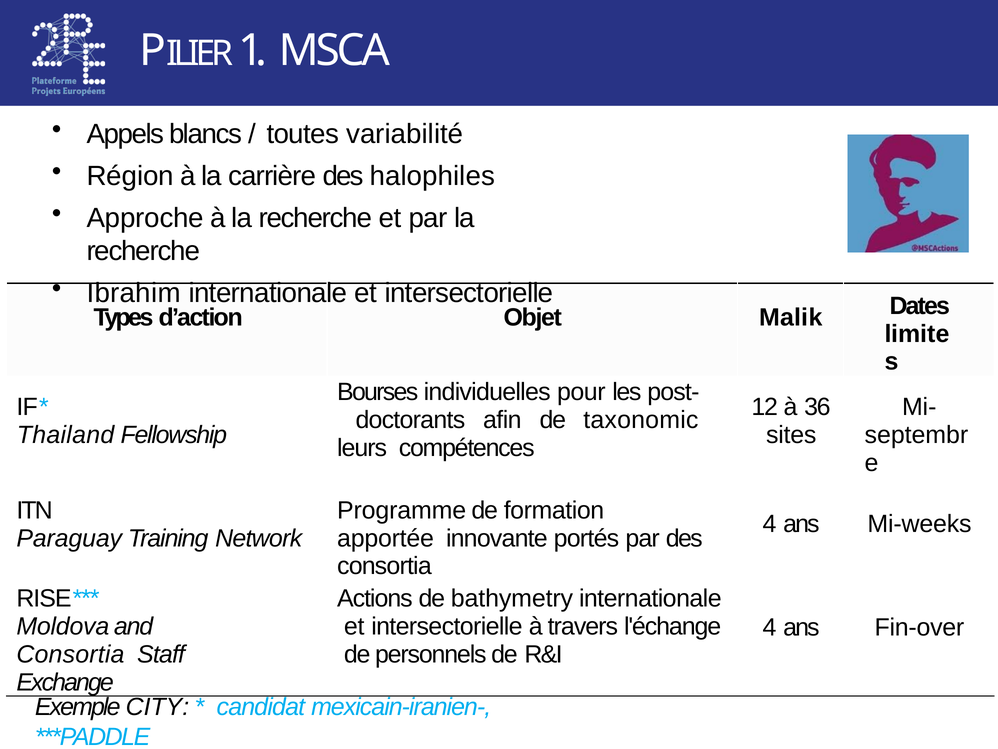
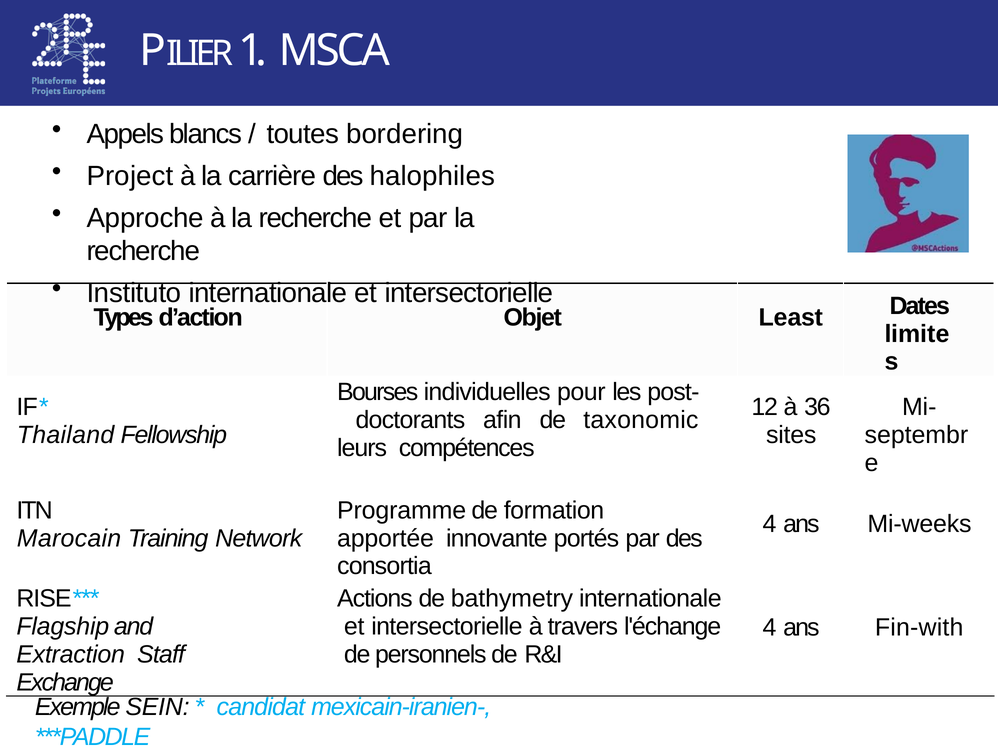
variabilité: variabilité -> bordering
Région: Région -> Project
Ibrahim: Ibrahim -> Instituto
Malik: Malik -> Least
Paraguay: Paraguay -> Marocain
Moldova: Moldova -> Flagship
Fin-over: Fin-over -> Fin-with
Consortia at (70, 654): Consortia -> Extraction
CITY: CITY -> SEIN
